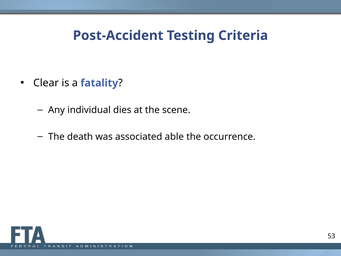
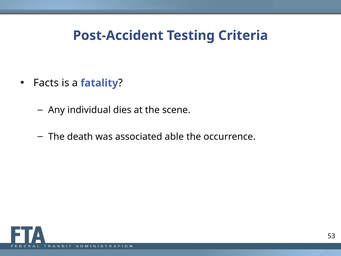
Clear: Clear -> Facts
